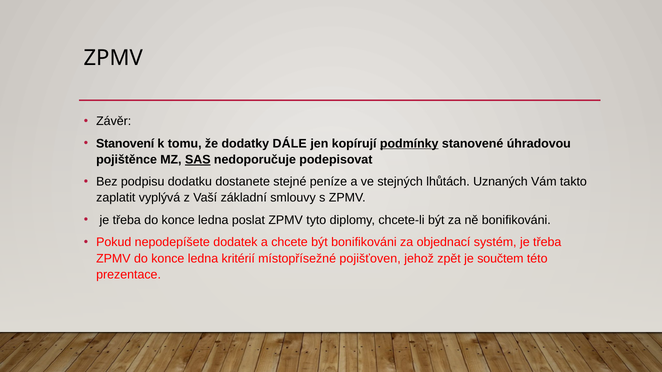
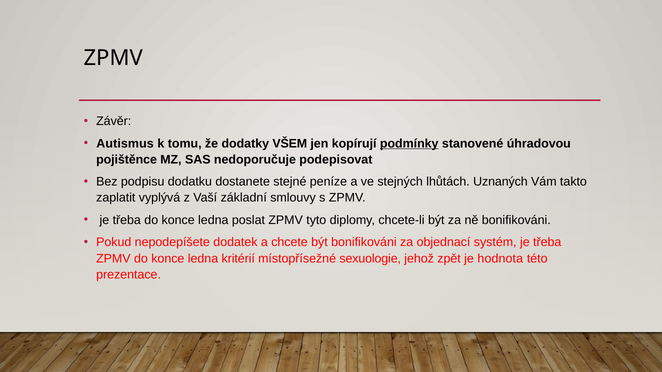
Stanovení: Stanovení -> Autismus
DÁLE: DÁLE -> VŠEM
SAS underline: present -> none
pojišťoven: pojišťoven -> sexuologie
součtem: součtem -> hodnota
